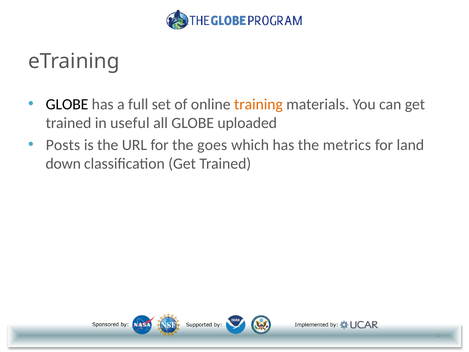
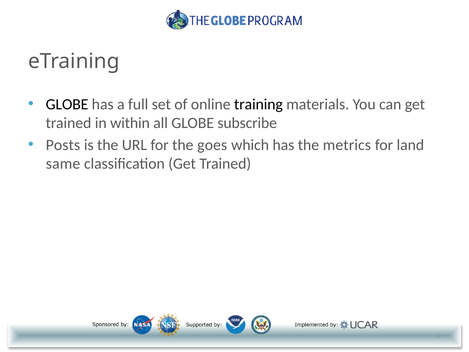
training colour: orange -> black
useful: useful -> within
uploaded: uploaded -> subscribe
down: down -> same
